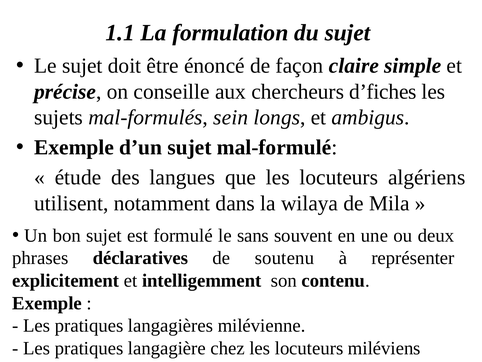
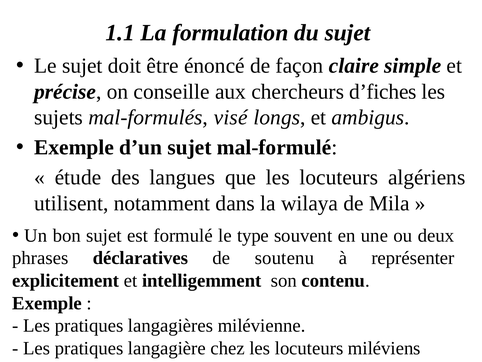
sein: sein -> visé
sans: sans -> type
